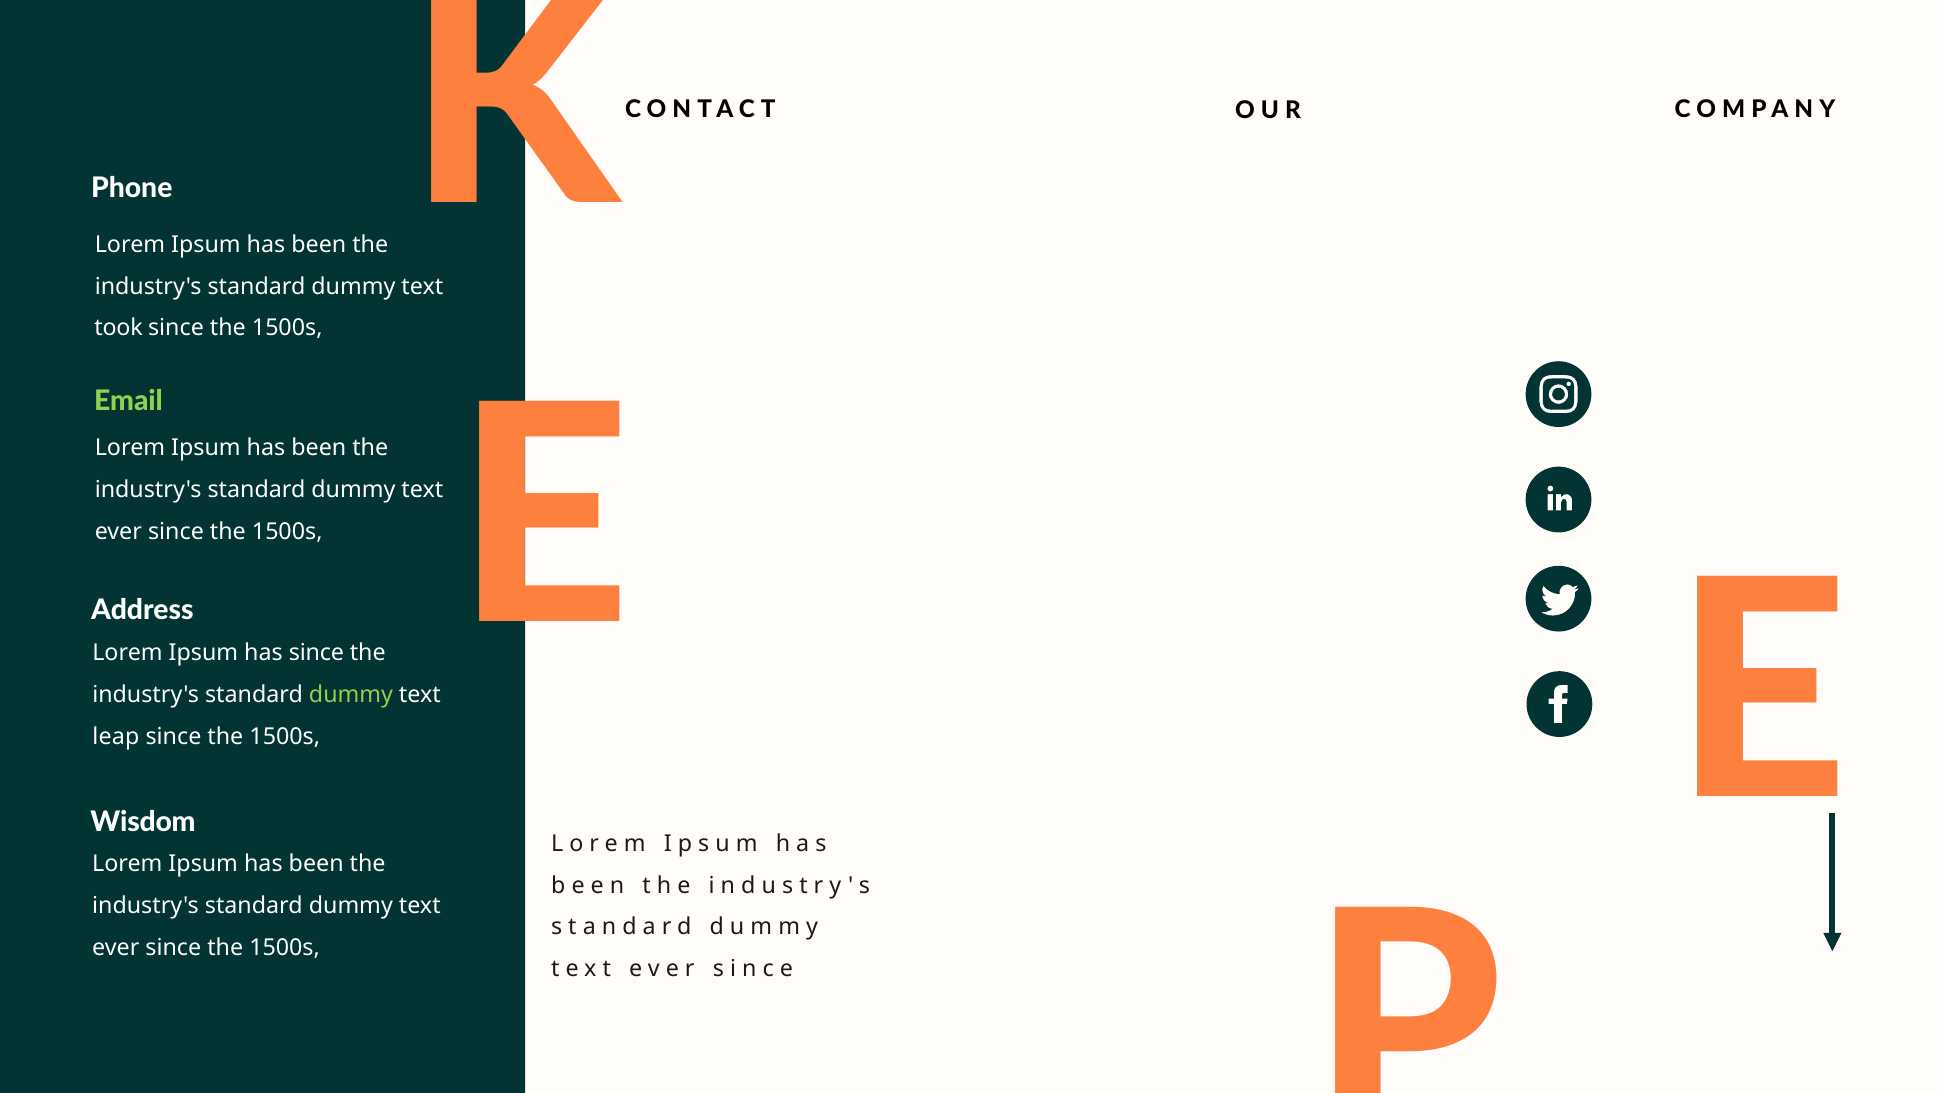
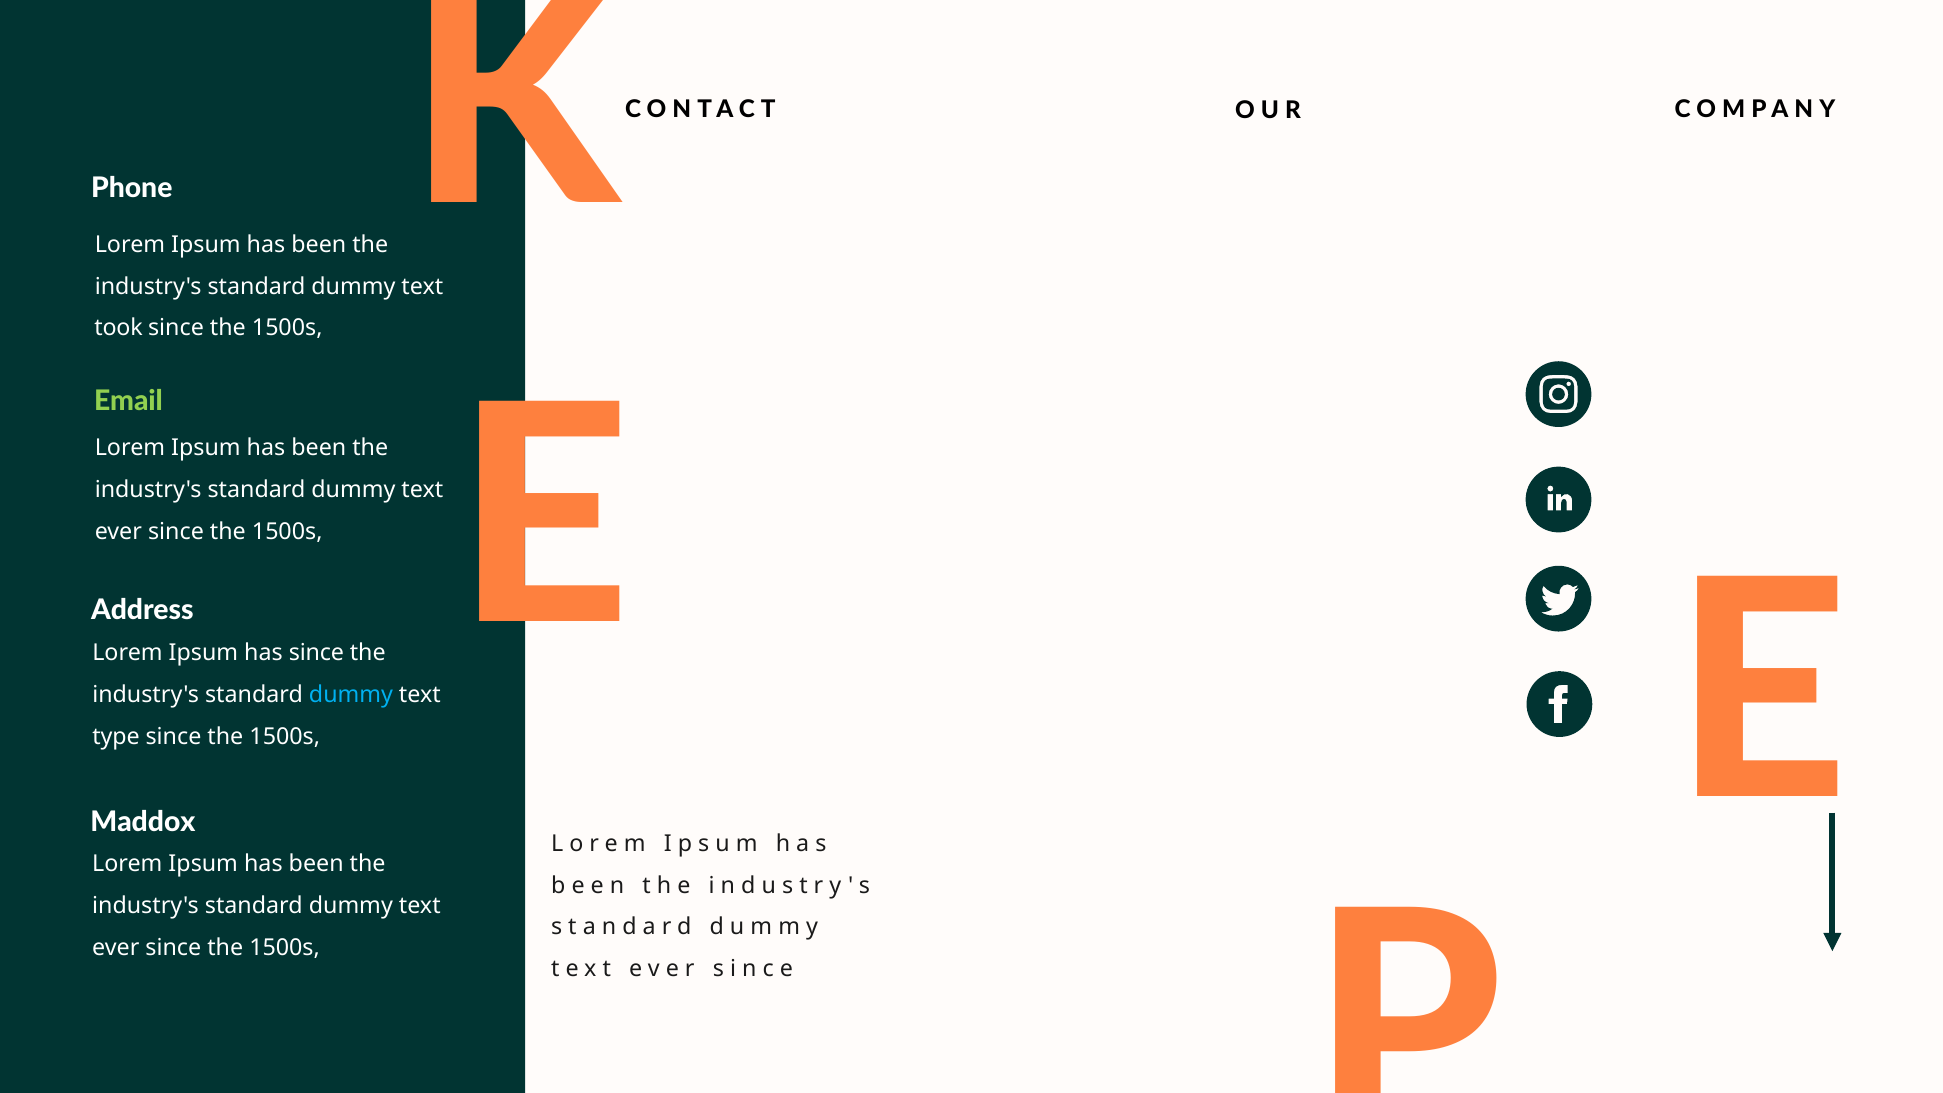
dummy at (351, 695) colour: light green -> light blue
leap: leap -> type
Wisdom: Wisdom -> Maddox
